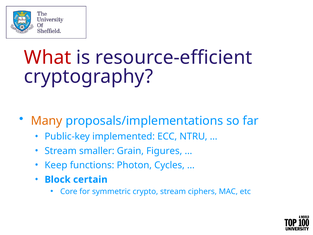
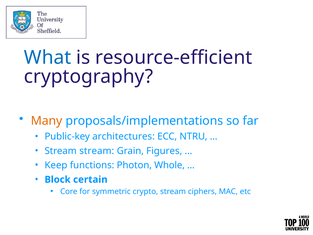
What colour: red -> blue
implemented: implemented -> architectures
Stream smaller: smaller -> stream
Cycles: Cycles -> Whole
